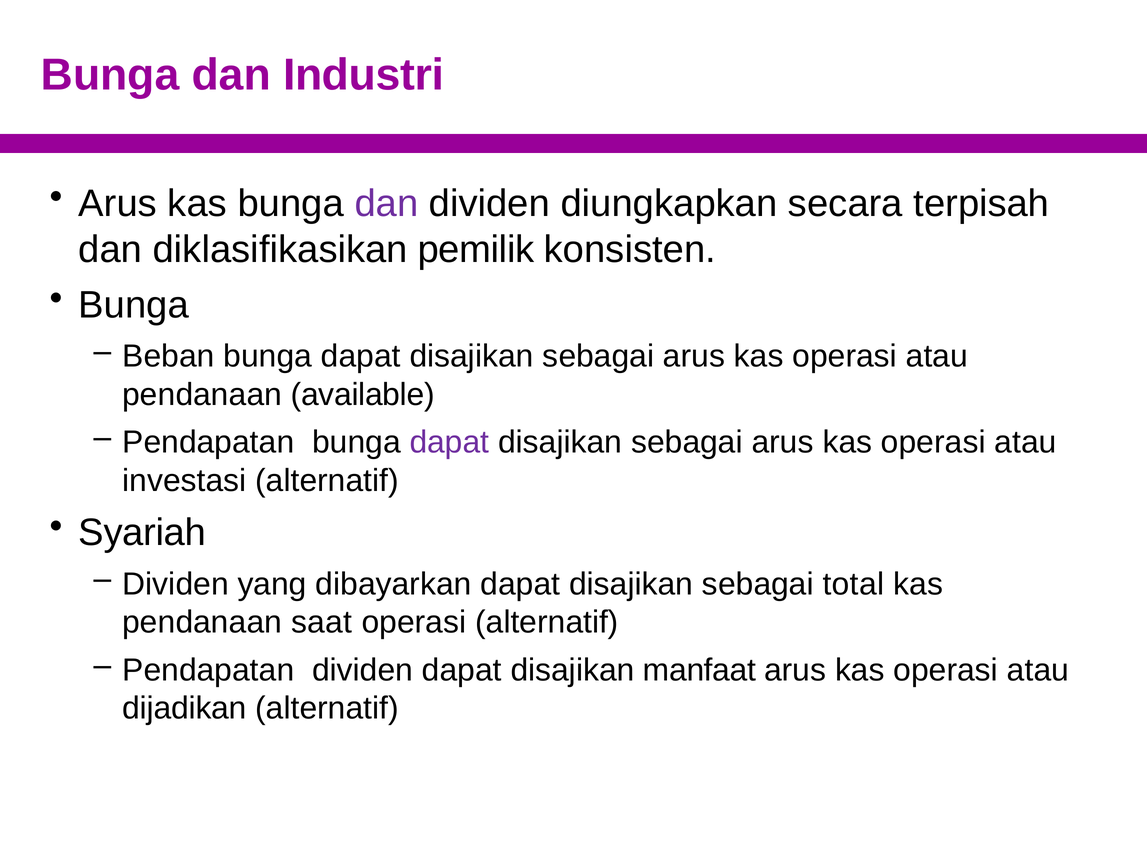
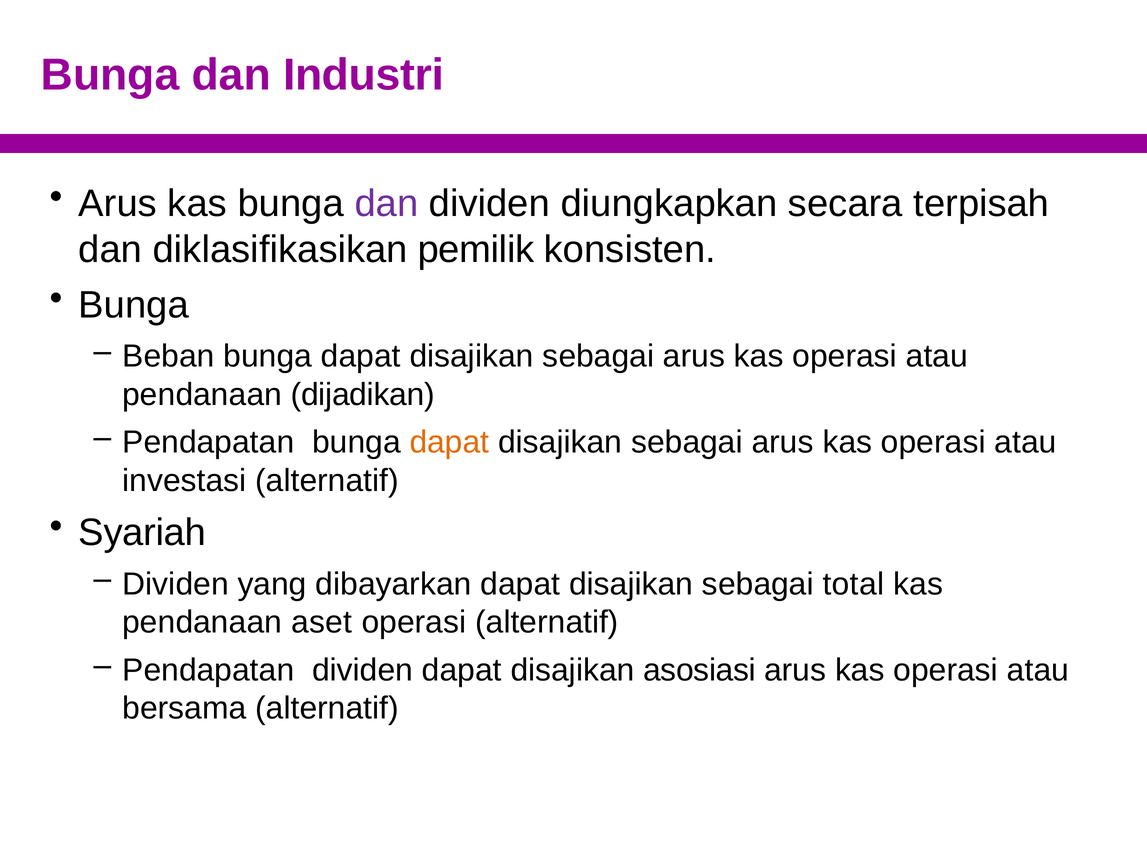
available: available -> dijadikan
dapat at (449, 442) colour: purple -> orange
saat: saat -> aset
manfaat: manfaat -> asosiasi
dijadikan: dijadikan -> bersama
